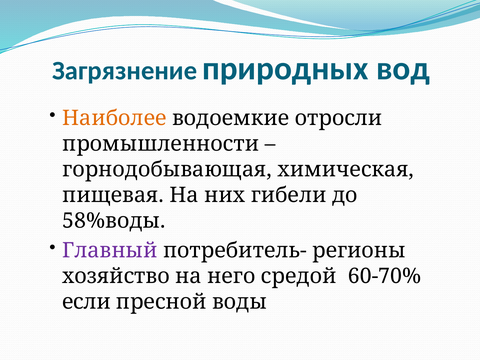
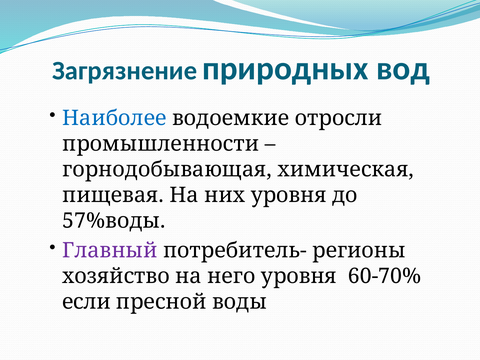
Наиболее colour: orange -> blue
них гибели: гибели -> уровня
58%воды: 58%воды -> 57%воды
него средой: средой -> уровня
